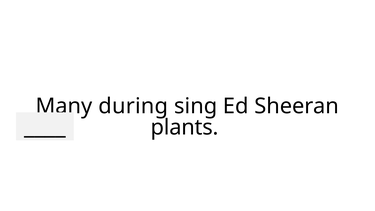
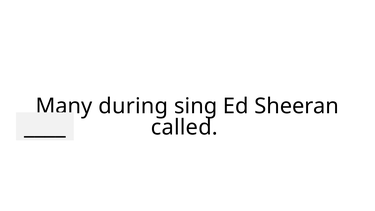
plants: plants -> called
